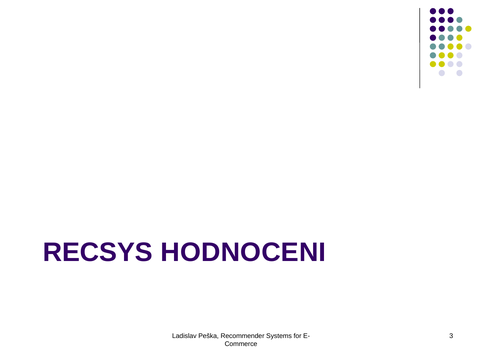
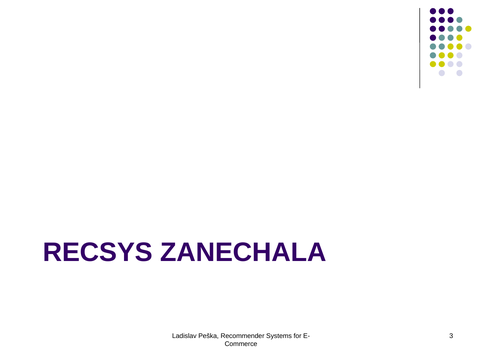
HODNOCENI: HODNOCENI -> ZANECHALA
